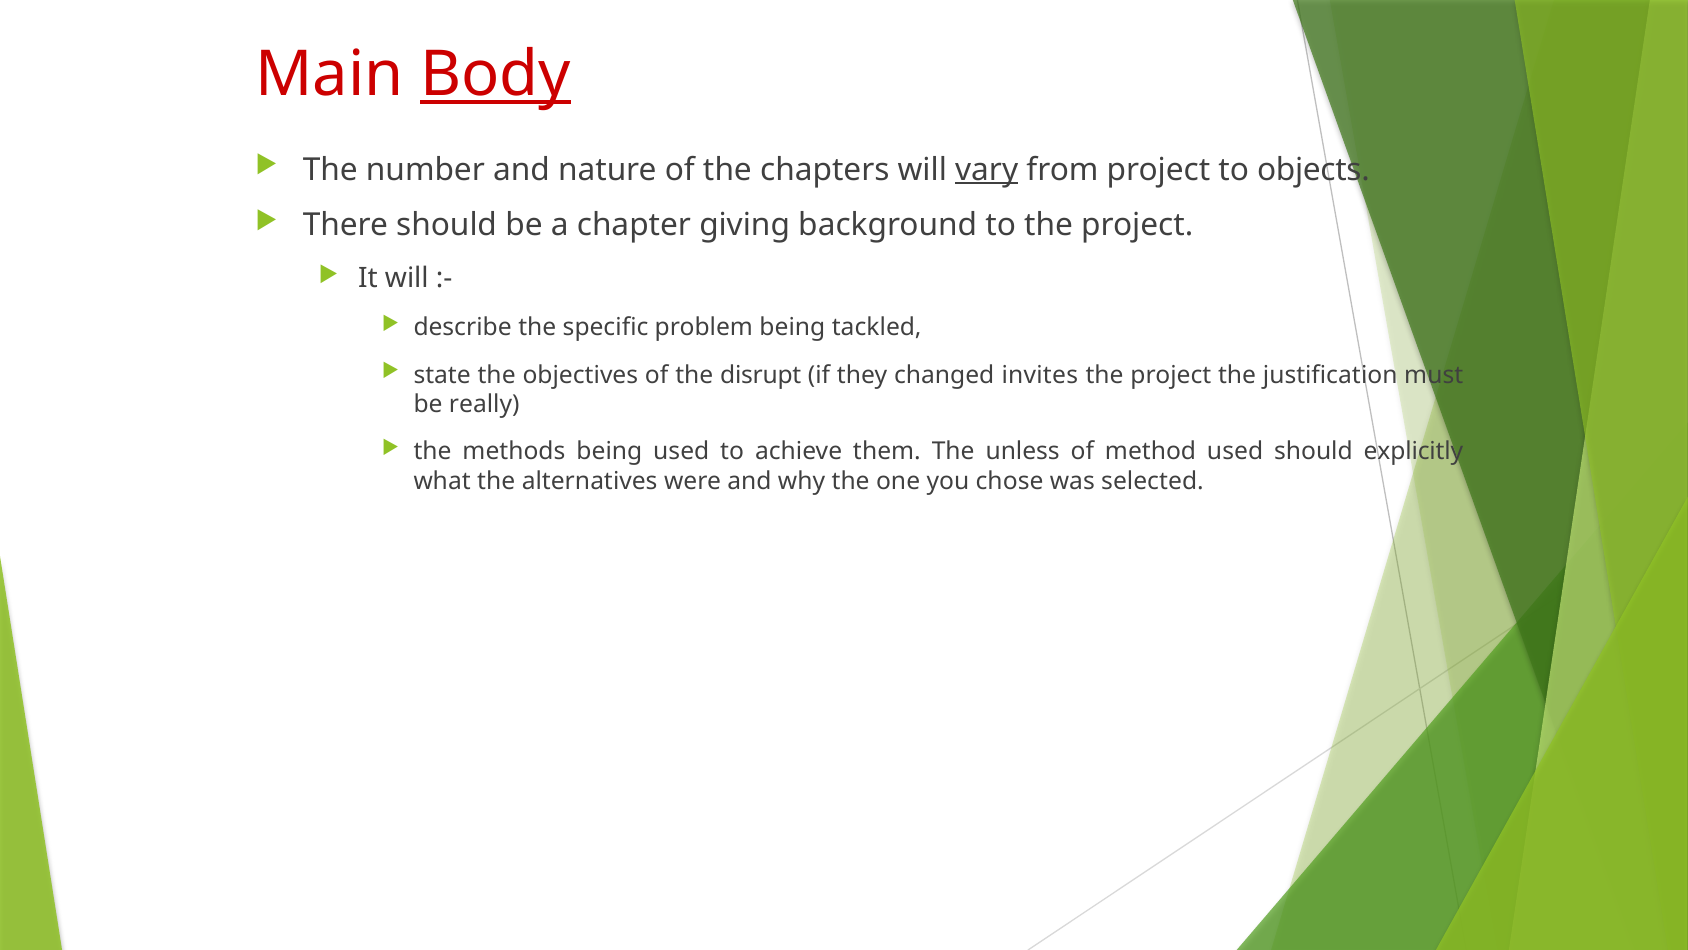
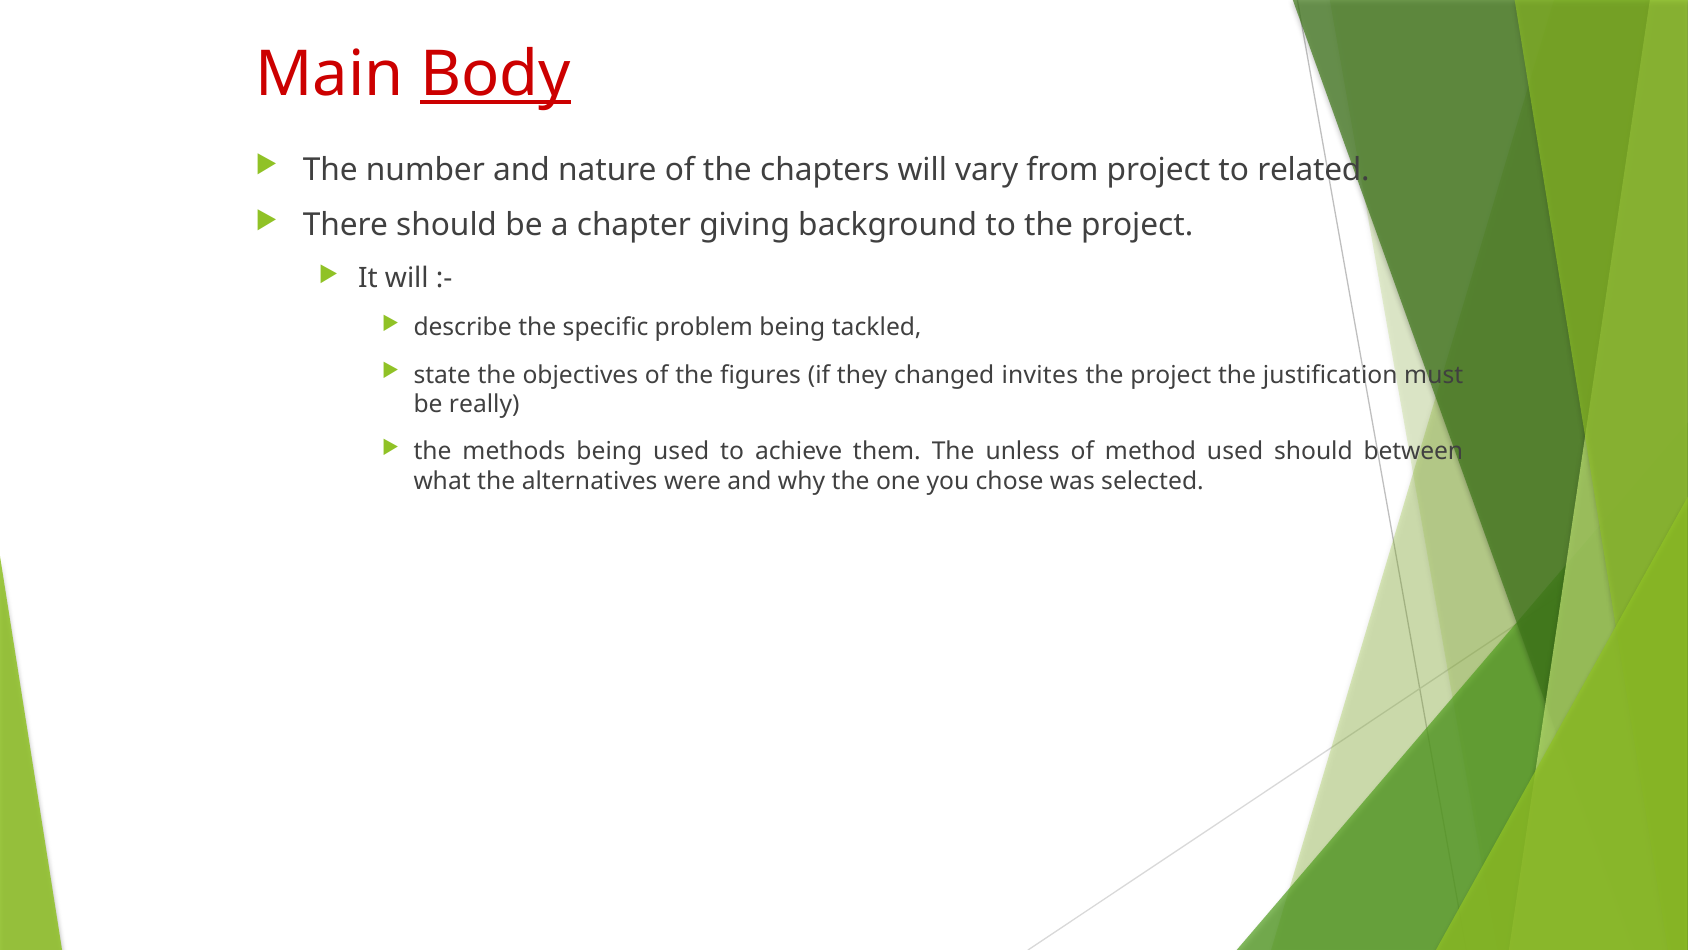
vary underline: present -> none
objects: objects -> related
disrupt: disrupt -> figures
explicitly: explicitly -> between
